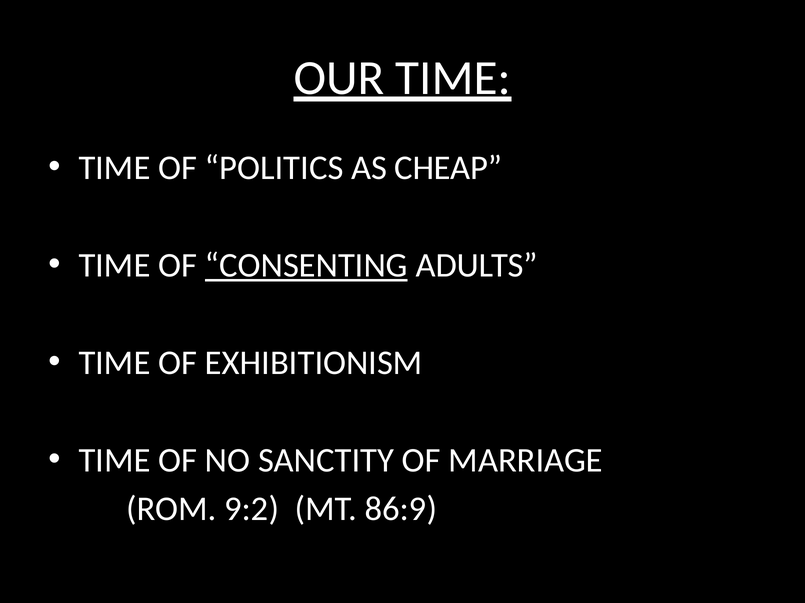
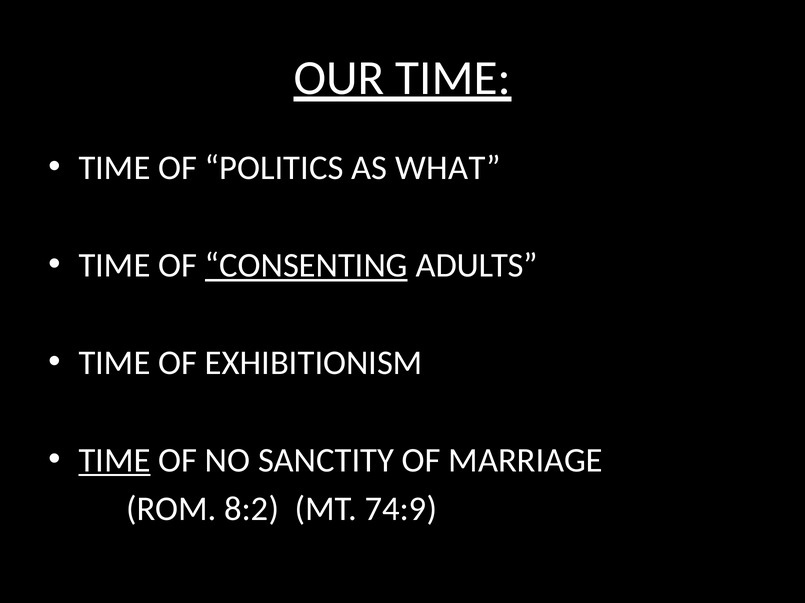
CHEAP: CHEAP -> WHAT
TIME at (115, 461) underline: none -> present
9:2: 9:2 -> 8:2
86:9: 86:9 -> 74:9
